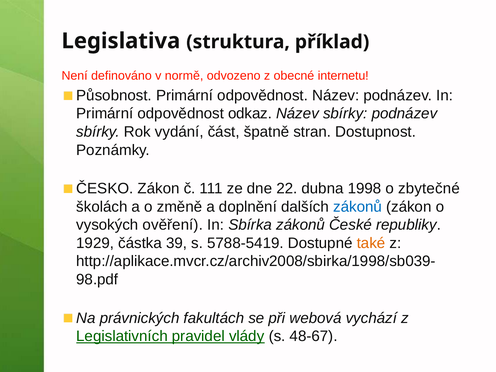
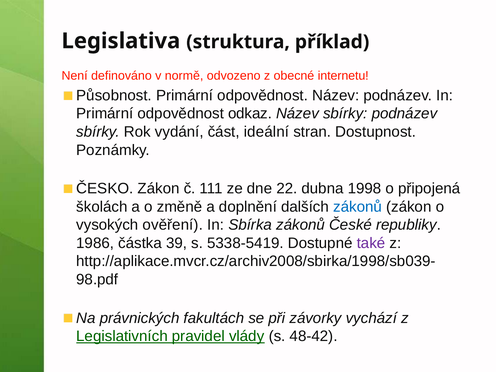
špatně: špatně -> ideální
zbytečné: zbytečné -> připojená
1929: 1929 -> 1986
5788-5419: 5788-5419 -> 5338-5419
také colour: orange -> purple
webová: webová -> závorky
48-67: 48-67 -> 48-42
